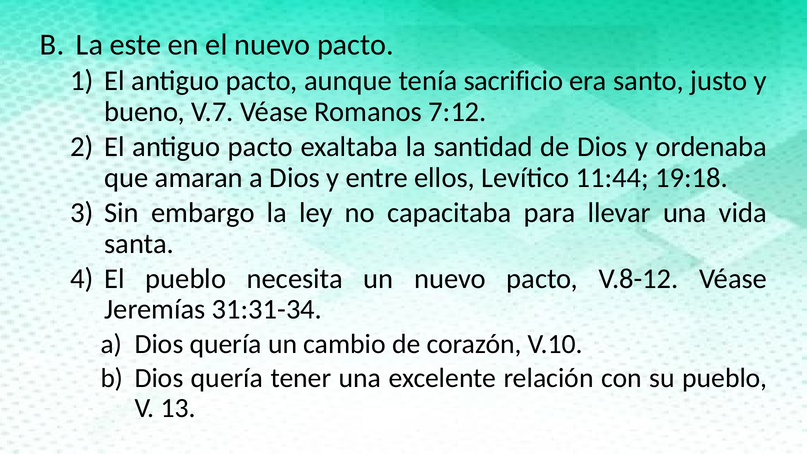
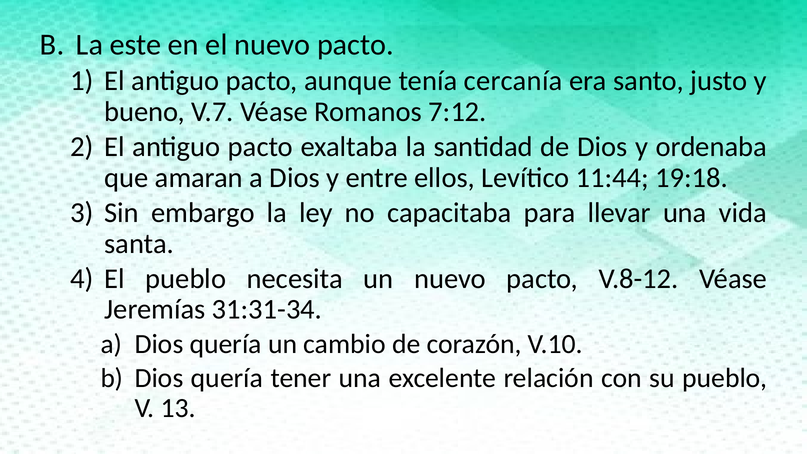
sacrificio: sacrificio -> cercanía
